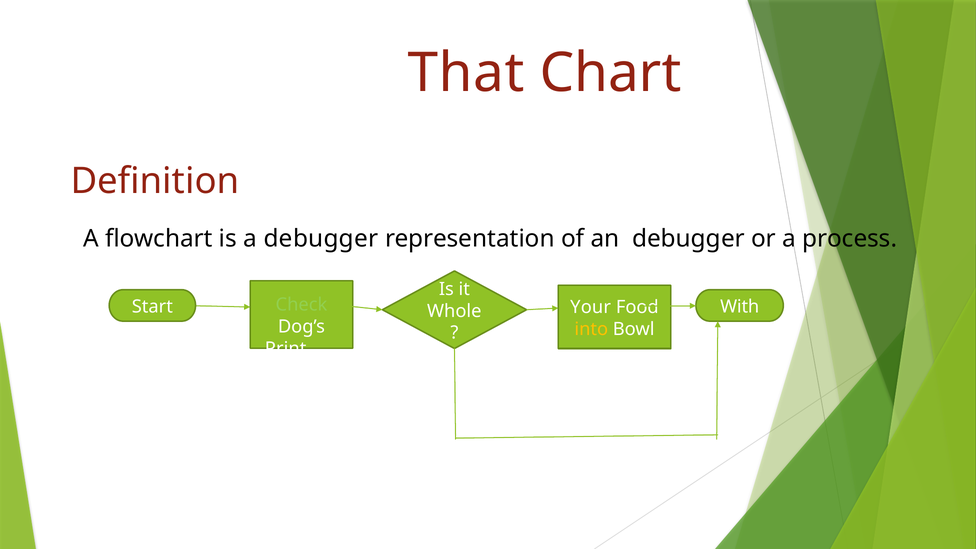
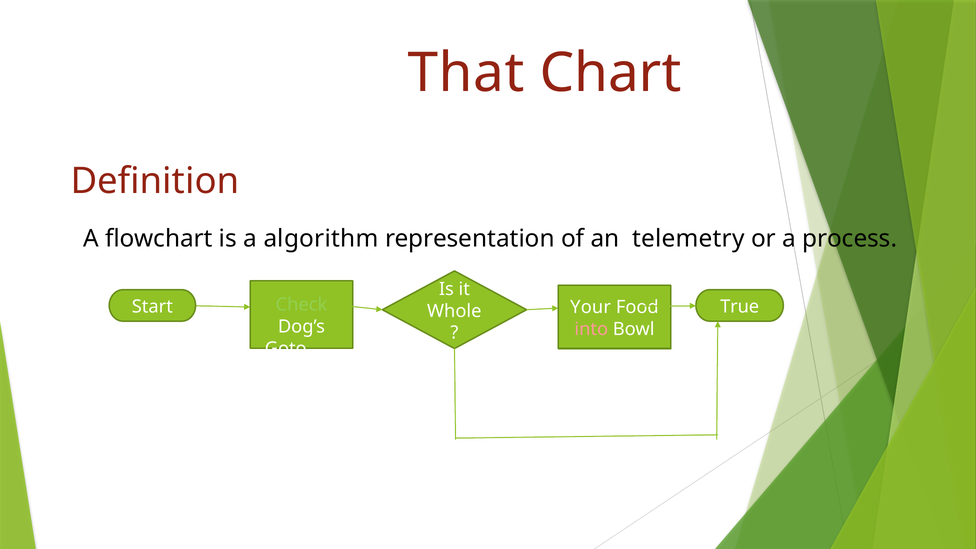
a debugger: debugger -> algorithm
an debugger: debugger -> telemetry
With: With -> True
into colour: yellow -> pink
Print: Print -> Goto
